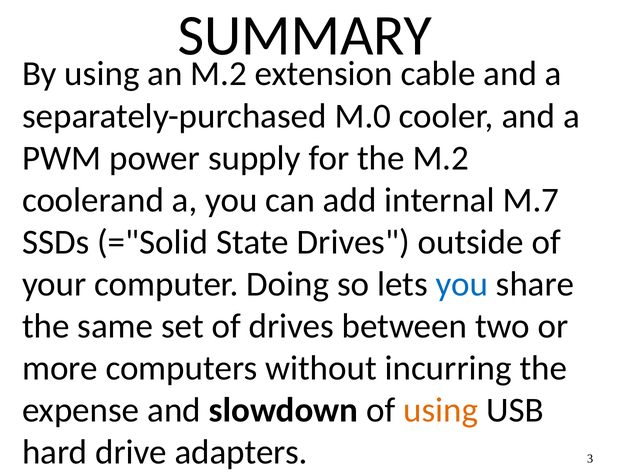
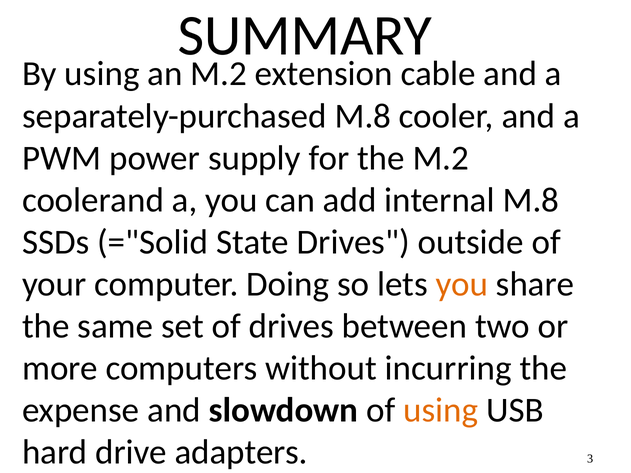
separately-purchased M.0: M.0 -> M.8
internal M.7: M.7 -> M.8
you at (462, 284) colour: blue -> orange
